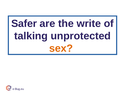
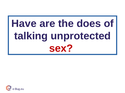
Safer: Safer -> Have
write: write -> does
sex colour: orange -> red
